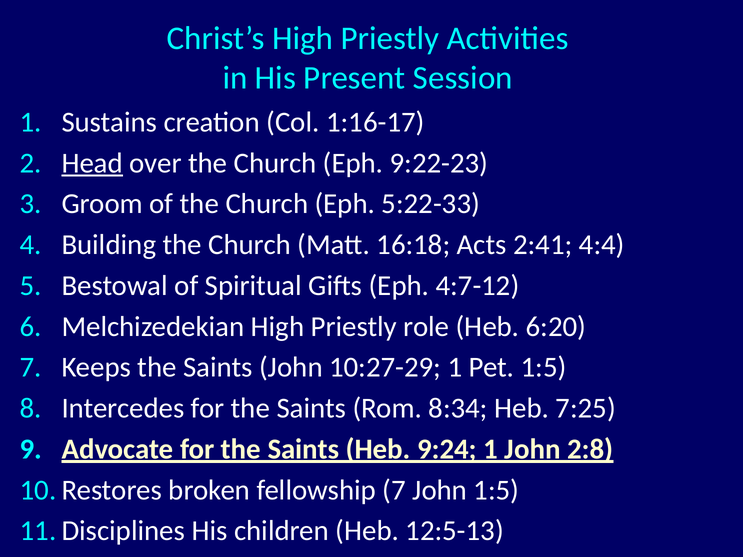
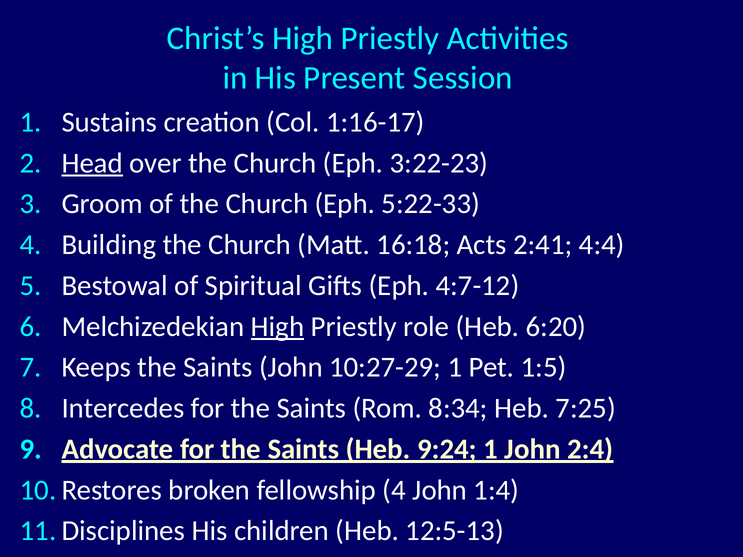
9:22-23: 9:22-23 -> 3:22-23
High at (278, 327) underline: none -> present
2:8: 2:8 -> 2:4
fellowship 7: 7 -> 4
John 1:5: 1:5 -> 1:4
